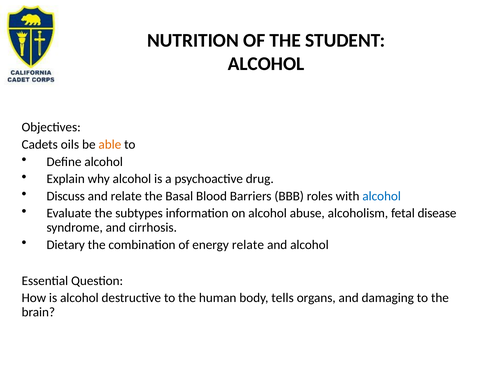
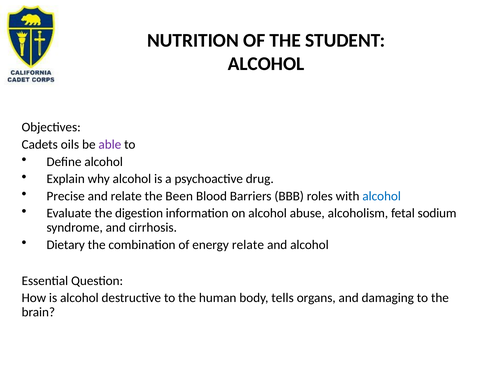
able colour: orange -> purple
Discuss: Discuss -> Precise
Basal: Basal -> Been
subtypes: subtypes -> digestion
disease: disease -> sodium
